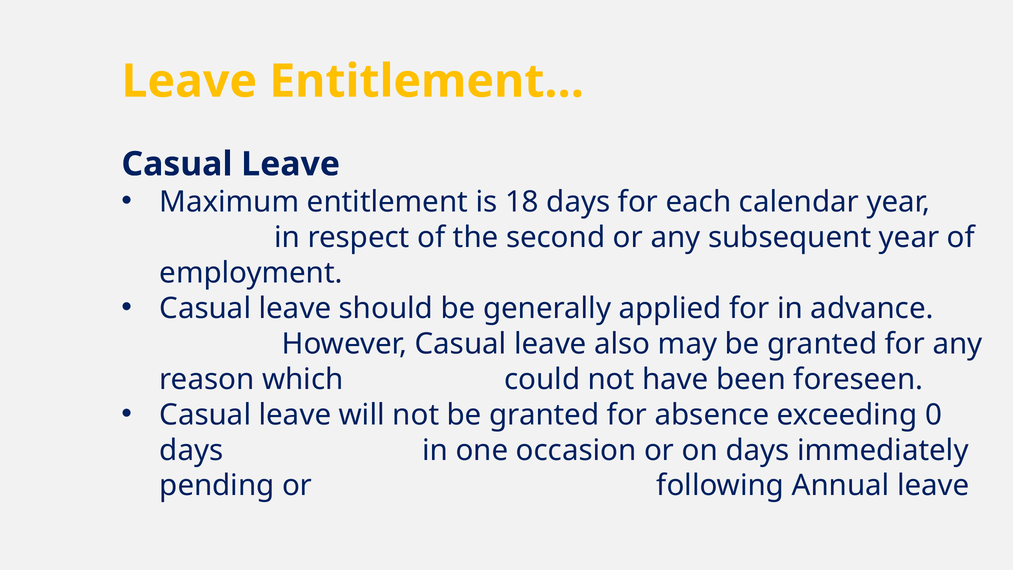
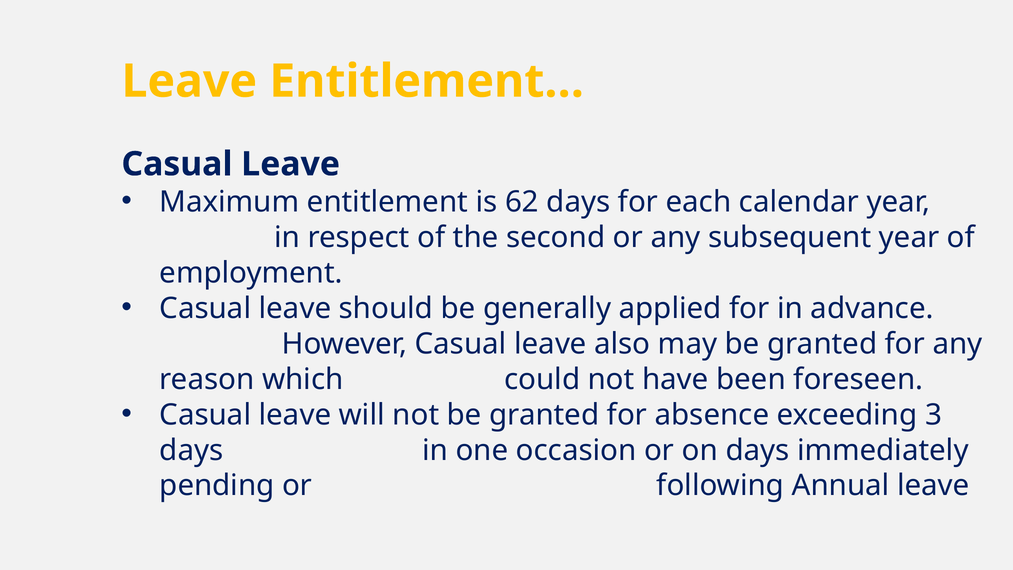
18: 18 -> 62
0: 0 -> 3
